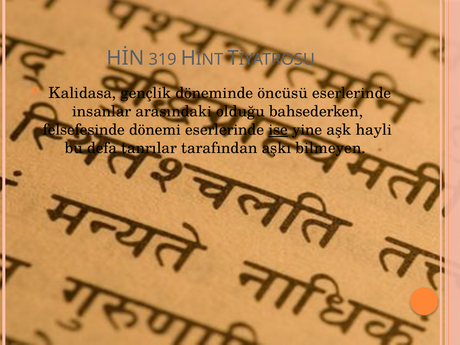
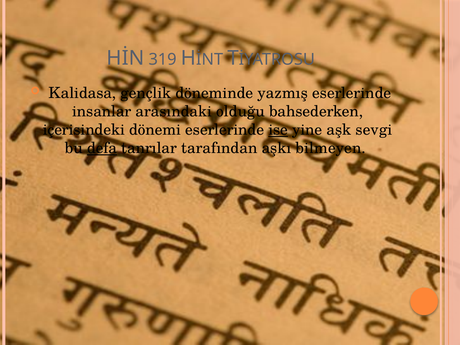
öncüsü: öncüsü -> yazmış
felsefesinde: felsefesinde -> içerisindeki
hayli: hayli -> sevgi
defa underline: none -> present
